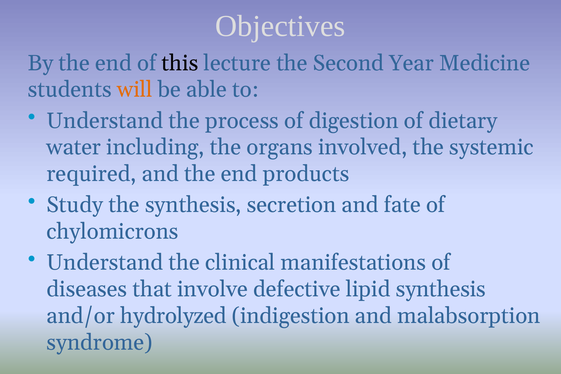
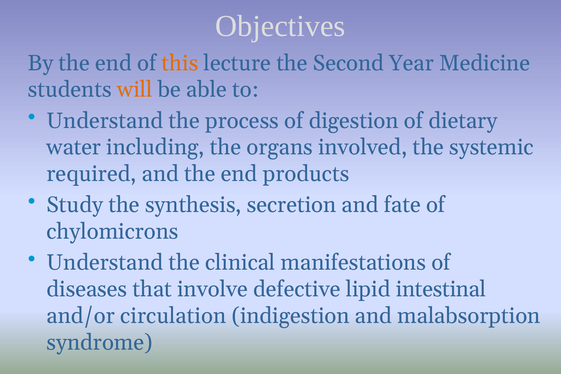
this colour: black -> orange
lipid synthesis: synthesis -> intestinal
hydrolyzed: hydrolyzed -> circulation
